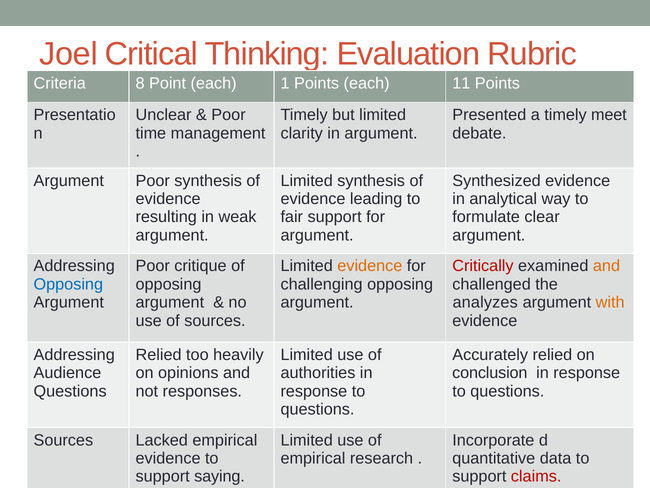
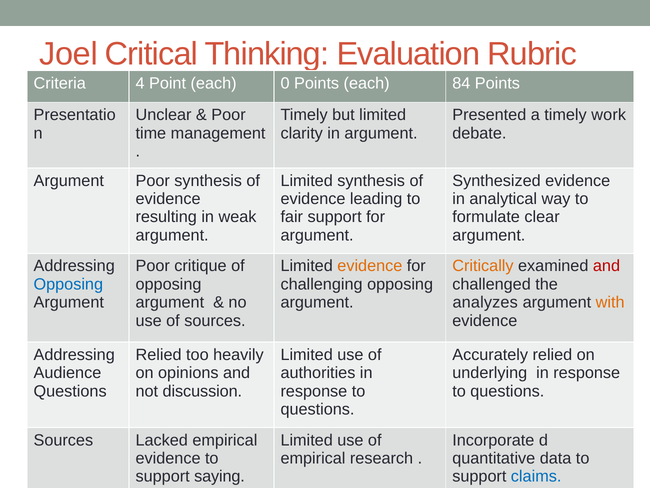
8: 8 -> 4
1: 1 -> 0
11: 11 -> 84
meet: meet -> work
Critically colour: red -> orange
and at (607, 266) colour: orange -> red
conclusion: conclusion -> underlying
responses: responses -> discussion
claims colour: red -> blue
